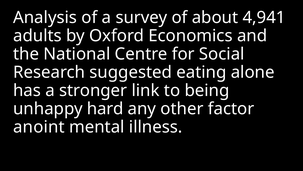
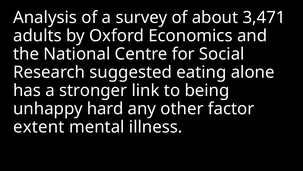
4,941: 4,941 -> 3,471
anoint: anoint -> extent
